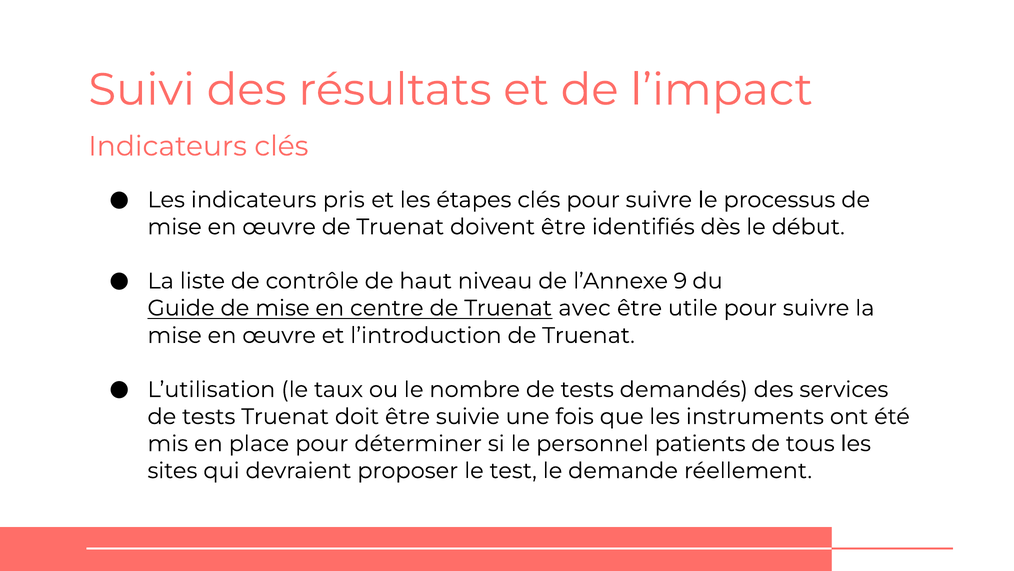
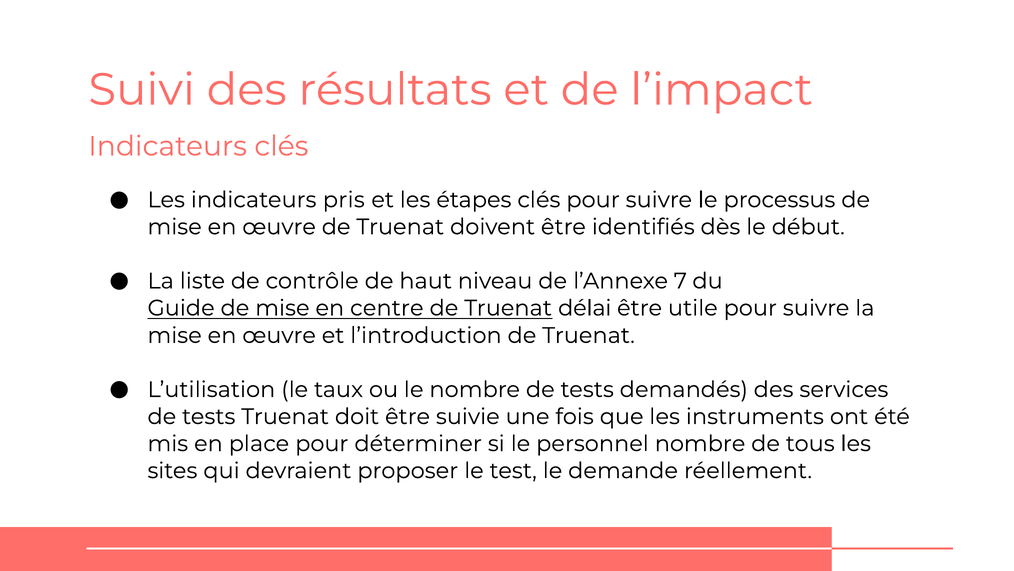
9: 9 -> 7
avec: avec -> délai
personnel patients: patients -> nombre
